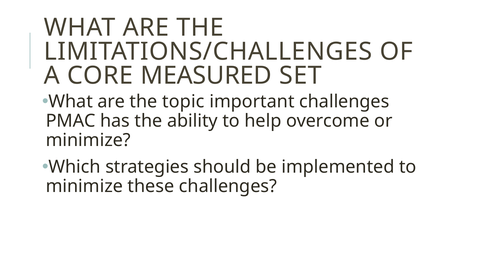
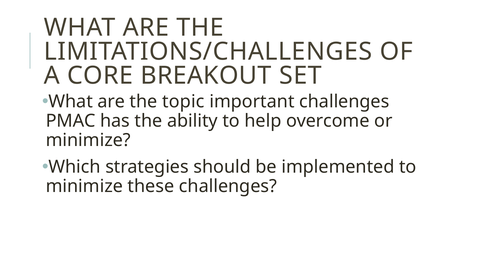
MEASURED: MEASURED -> BREAKOUT
